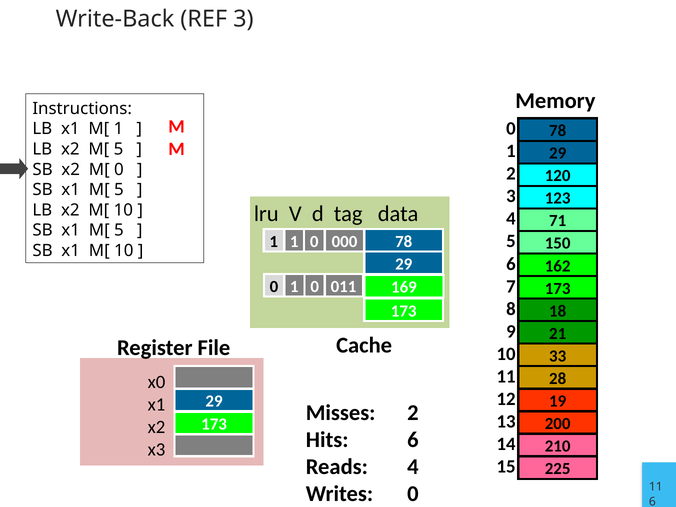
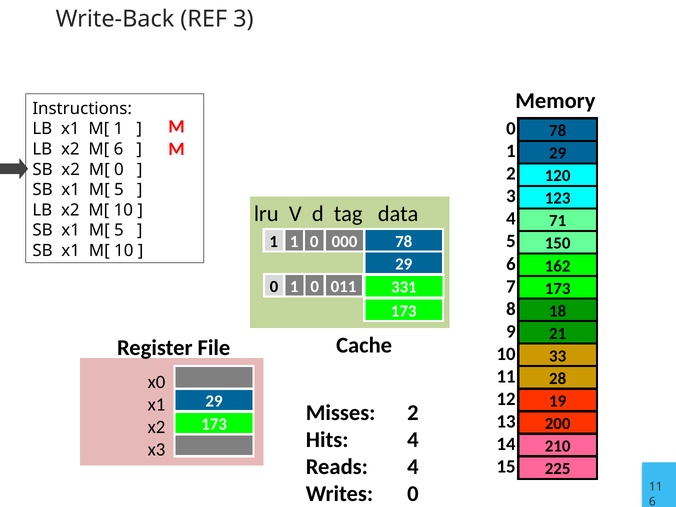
5 at (118, 149): 5 -> 6
169: 169 -> 331
Hits 6: 6 -> 4
